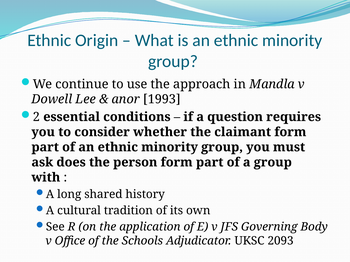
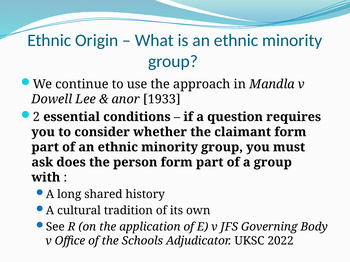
1993: 1993 -> 1933
2093: 2093 -> 2022
